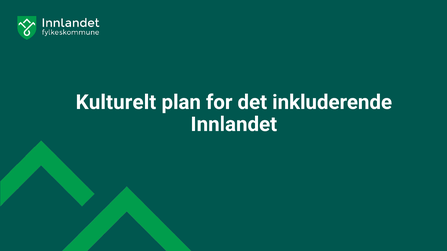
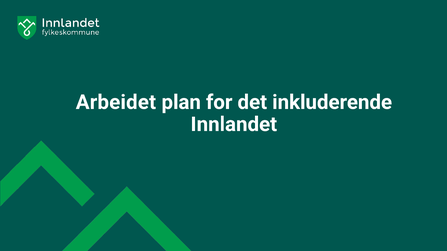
Kulturelt: Kulturelt -> Arbeidet
